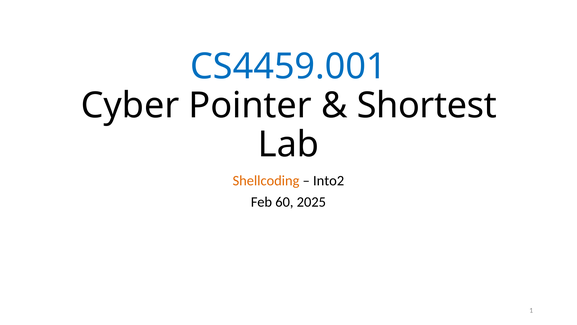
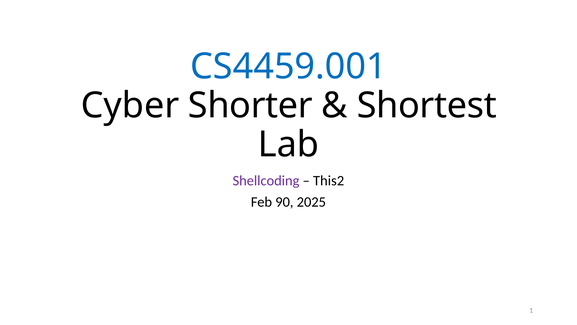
Pointer: Pointer -> Shorter
Shellcoding colour: orange -> purple
Into2: Into2 -> This2
60: 60 -> 90
